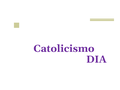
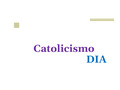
DIA at (96, 59) colour: purple -> blue
